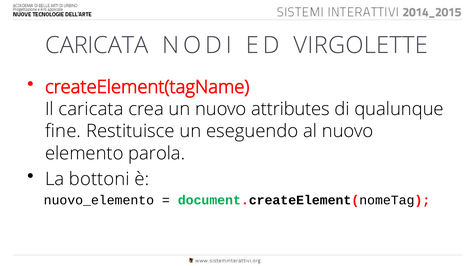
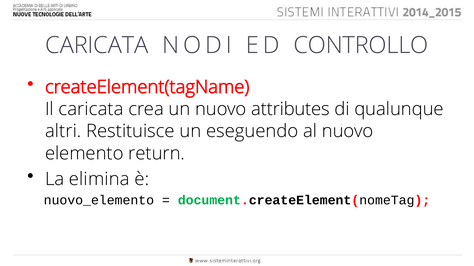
VIRGOLETTE: VIRGOLETTE -> CONTROLLO
fine: fine -> altri
parola: parola -> return
bottoni: bottoni -> elimina
